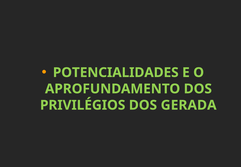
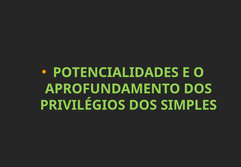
GERADA: GERADA -> SIMPLES
